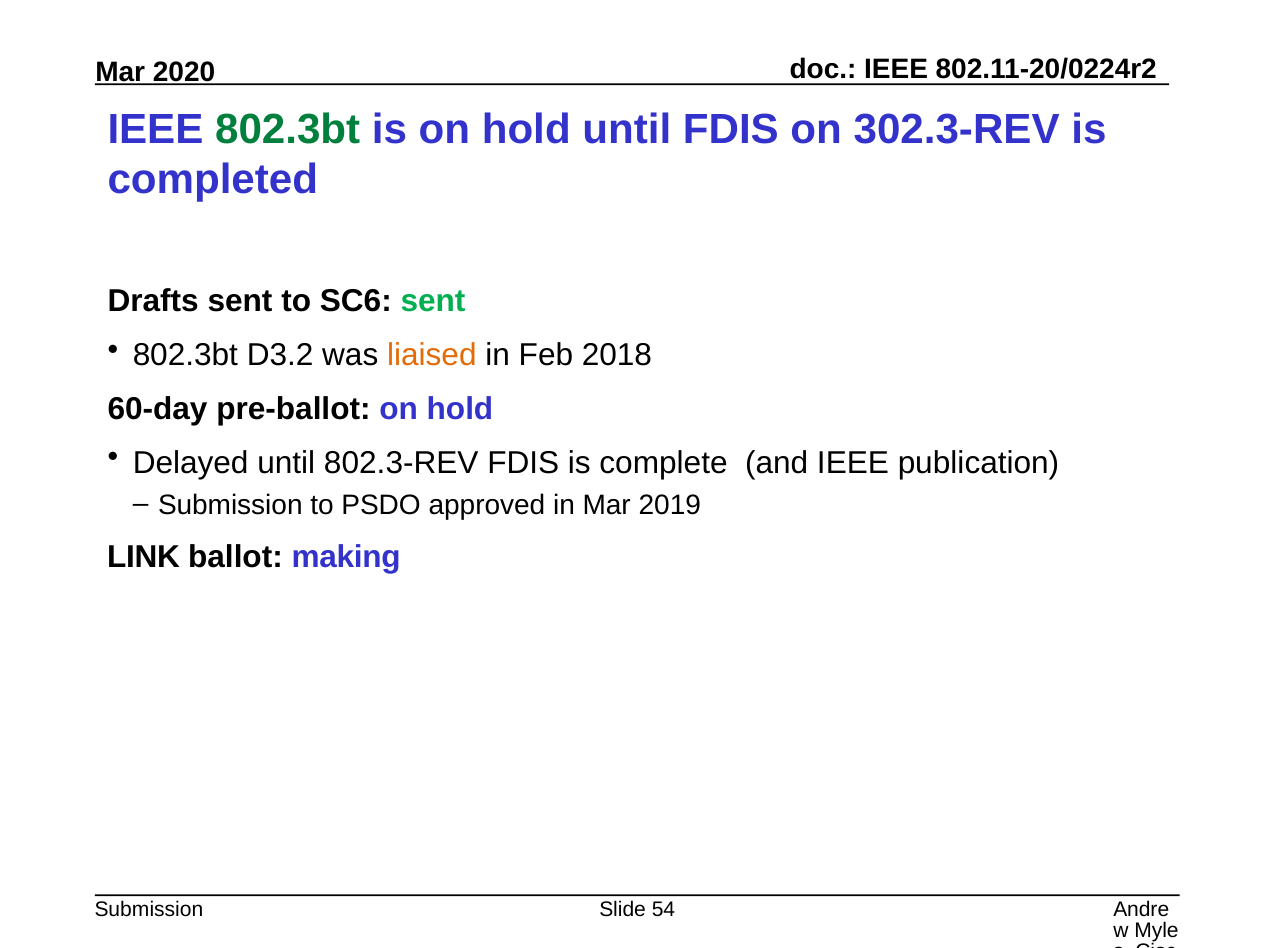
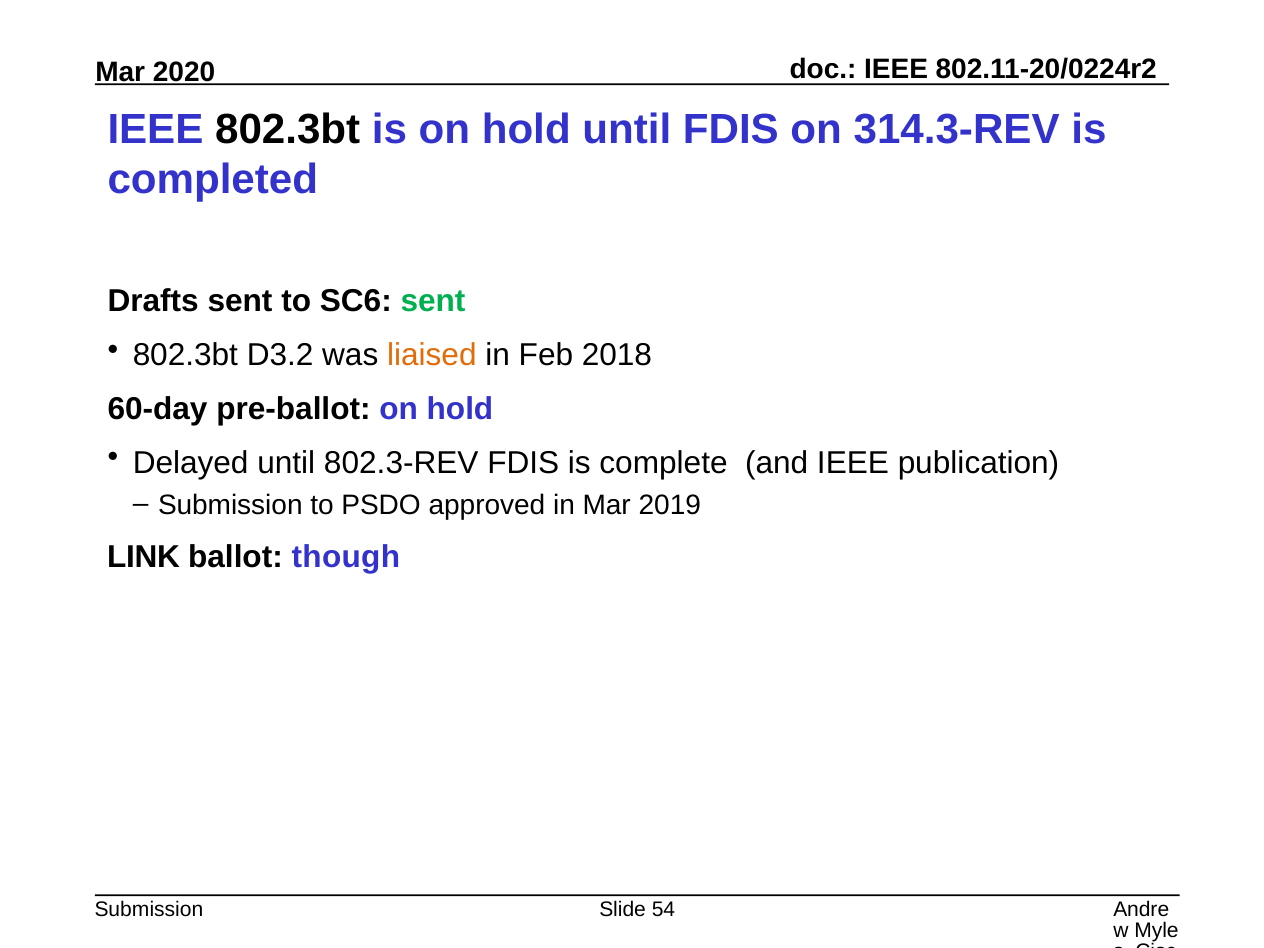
802.3bt at (288, 129) colour: green -> black
302.3-REV: 302.3-REV -> 314.3-REV
making: making -> though
